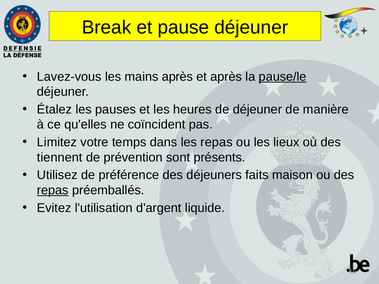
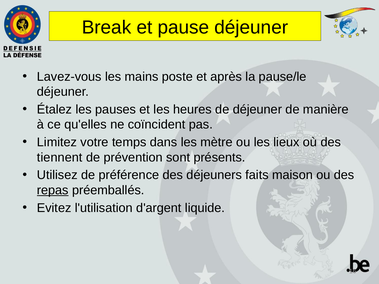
mains après: après -> poste
pause/le underline: present -> none
les repas: repas -> mètre
